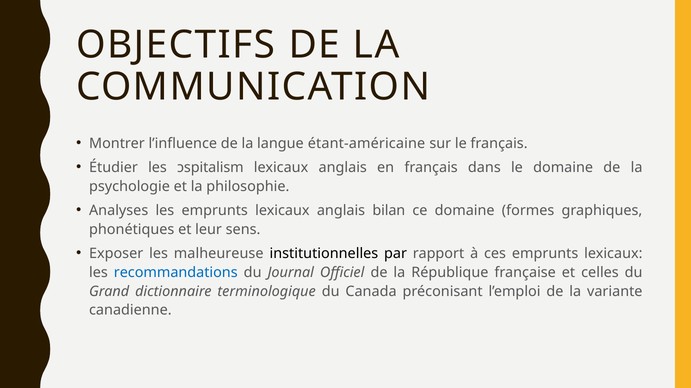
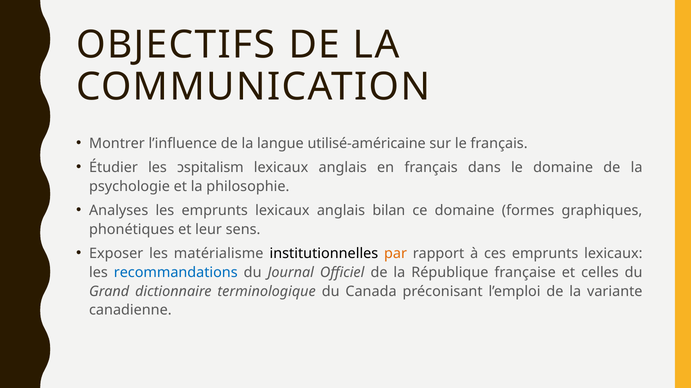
étant-américaine: étant-américaine -> utilisé-américaine
malheureuse: malheureuse -> matérialisme
par colour: black -> orange
